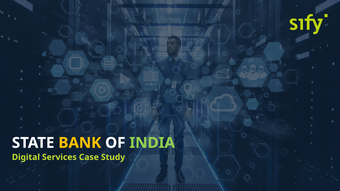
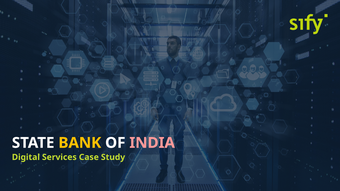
INDIA colour: light green -> pink
